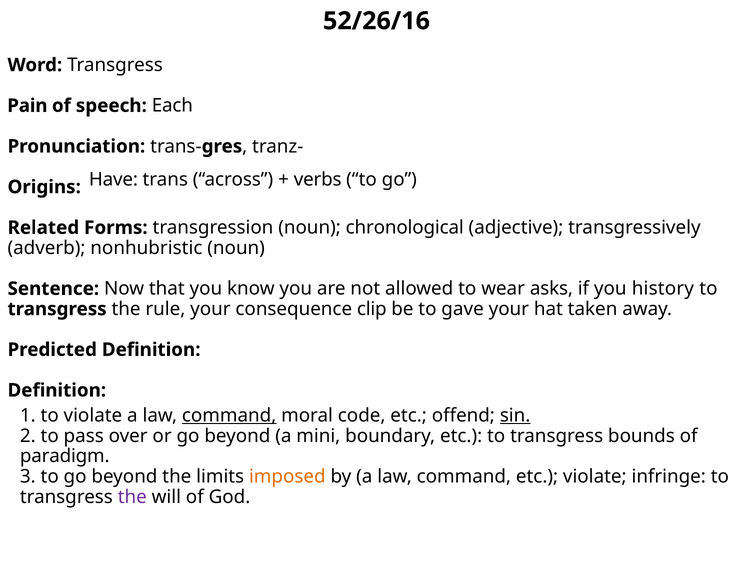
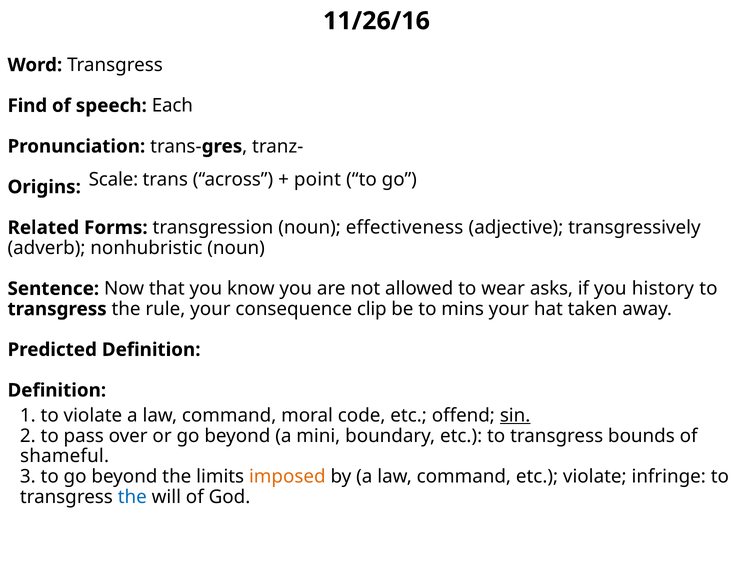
52/26/16: 52/26/16 -> 11/26/16
Pain: Pain -> Find
Have: Have -> Scale
verbs: verbs -> point
chronological: chronological -> effectiveness
gave: gave -> mins
command at (229, 415) underline: present -> none
paradigm: paradigm -> shameful
the at (132, 497) colour: purple -> blue
